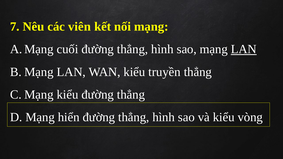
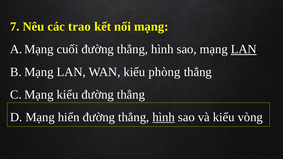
viên: viên -> trao
truyền: truyền -> phòng
hình at (164, 117) underline: none -> present
